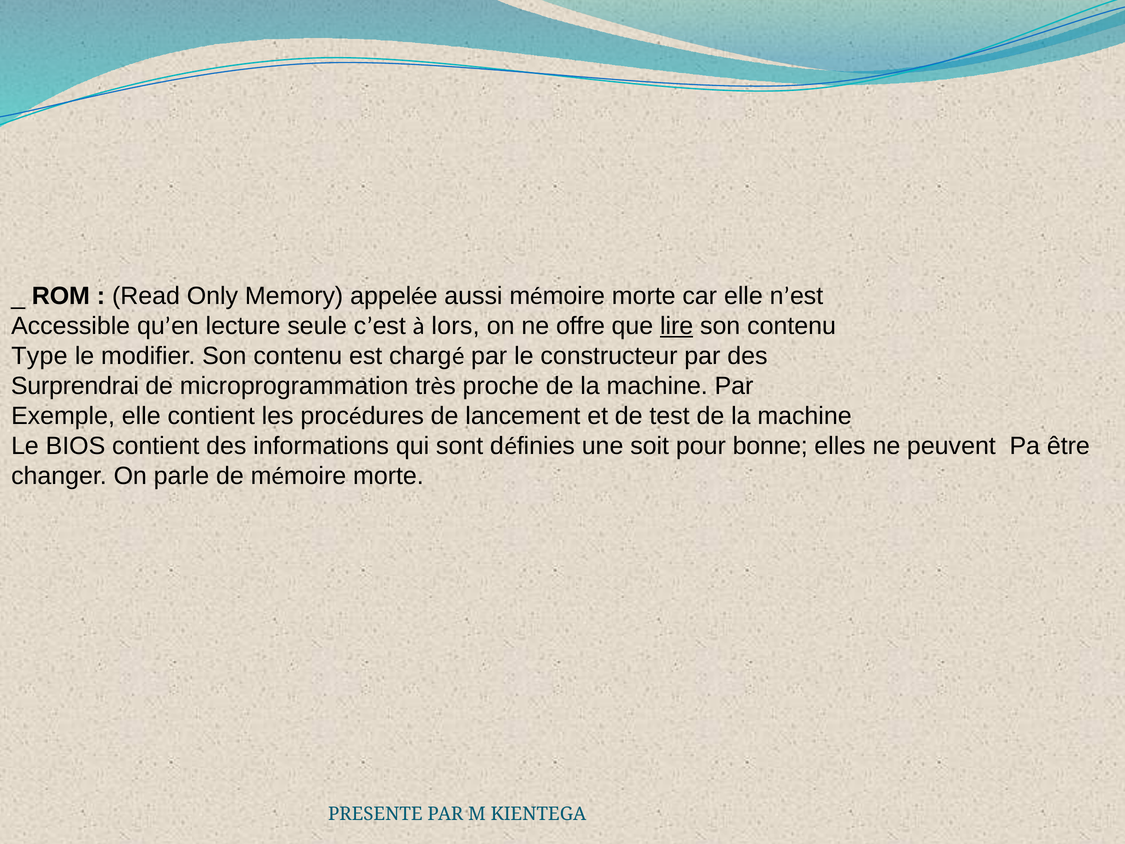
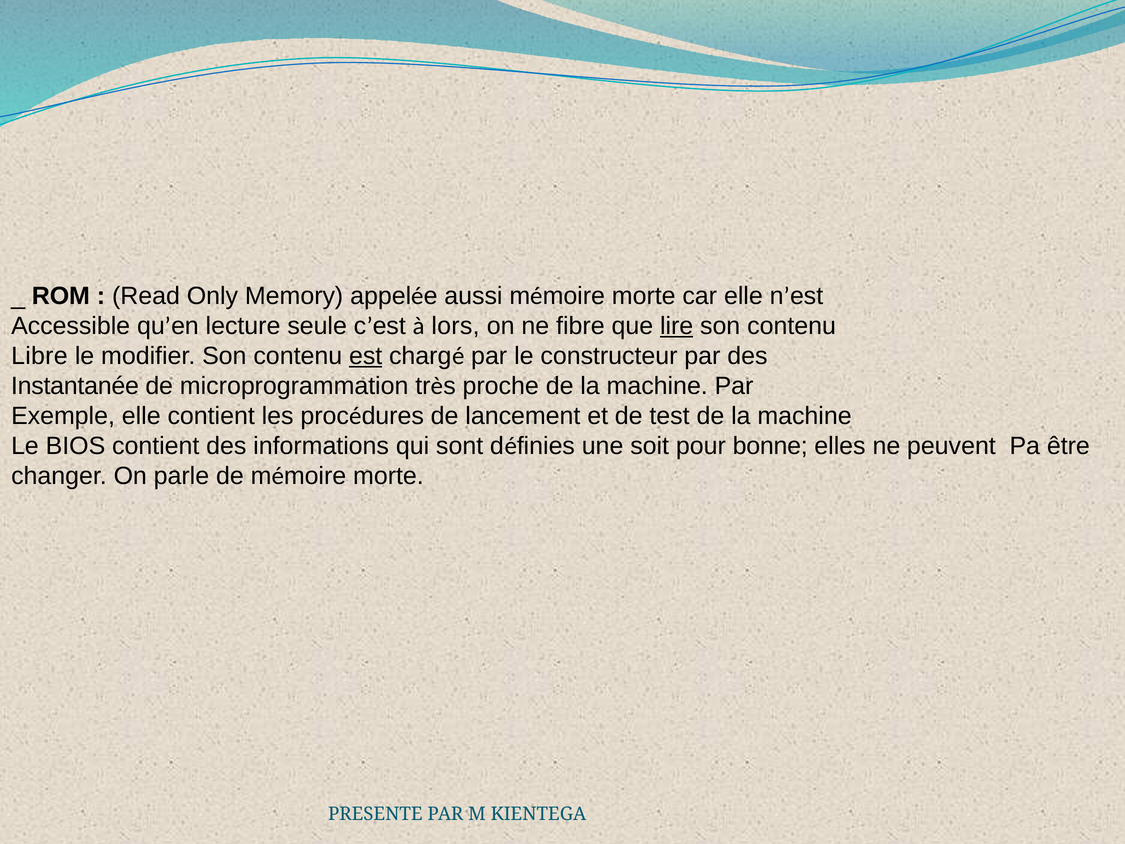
offre: offre -> fibre
Type: Type -> Libre
est underline: none -> present
Surprendrai: Surprendrai -> Instantanée
